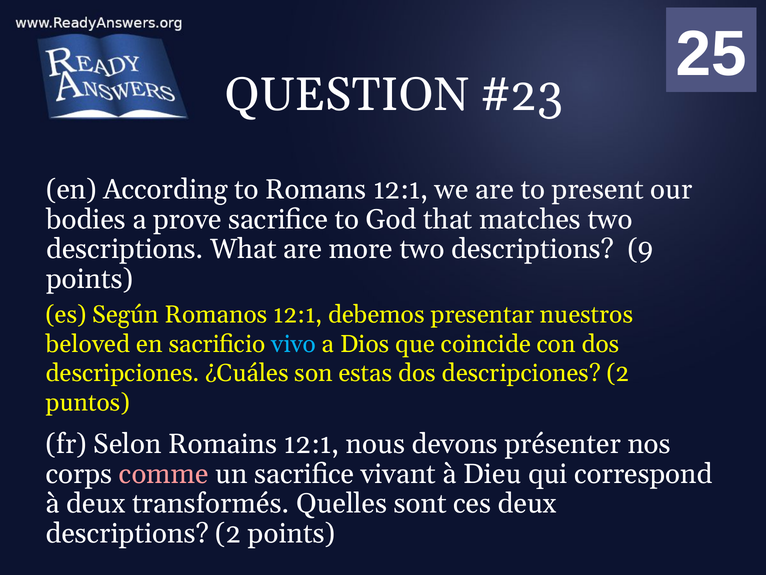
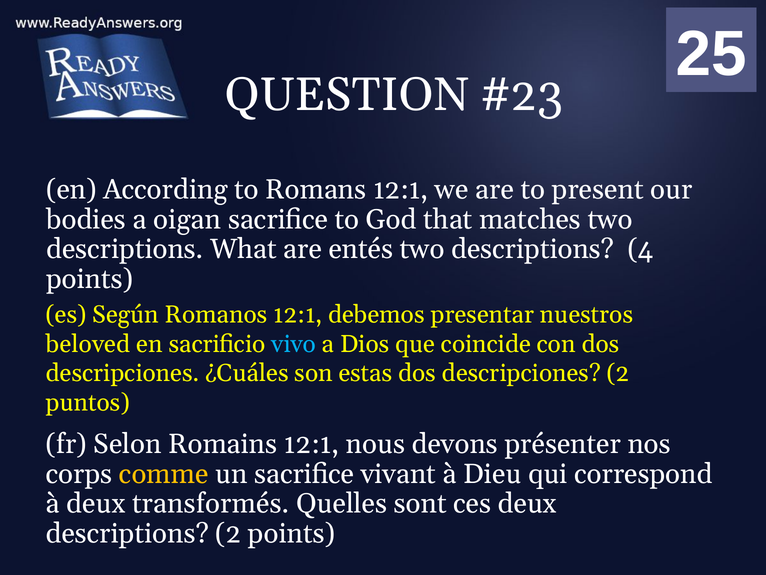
prove: prove -> oigan
more: more -> entés
9: 9 -> 4
comme colour: pink -> yellow
